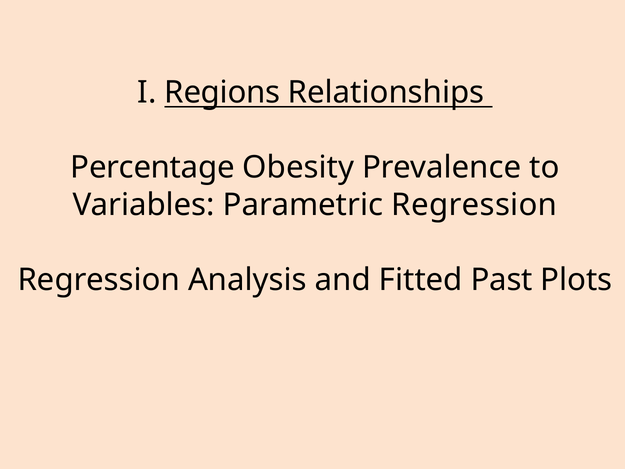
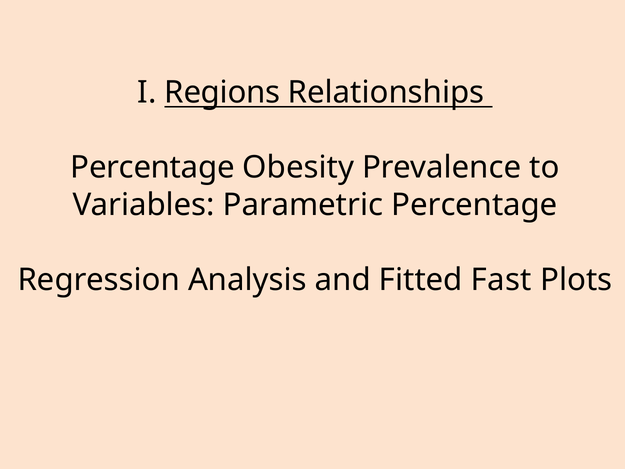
Parametric Regression: Regression -> Percentage
Past: Past -> Fast
